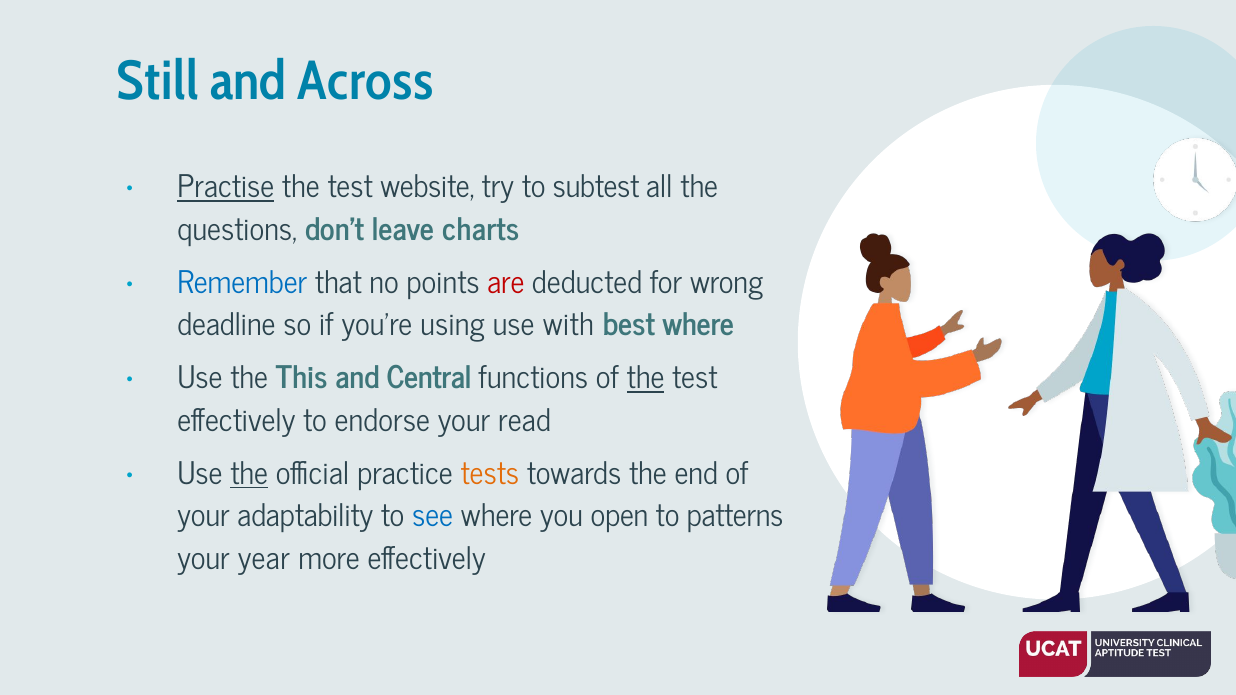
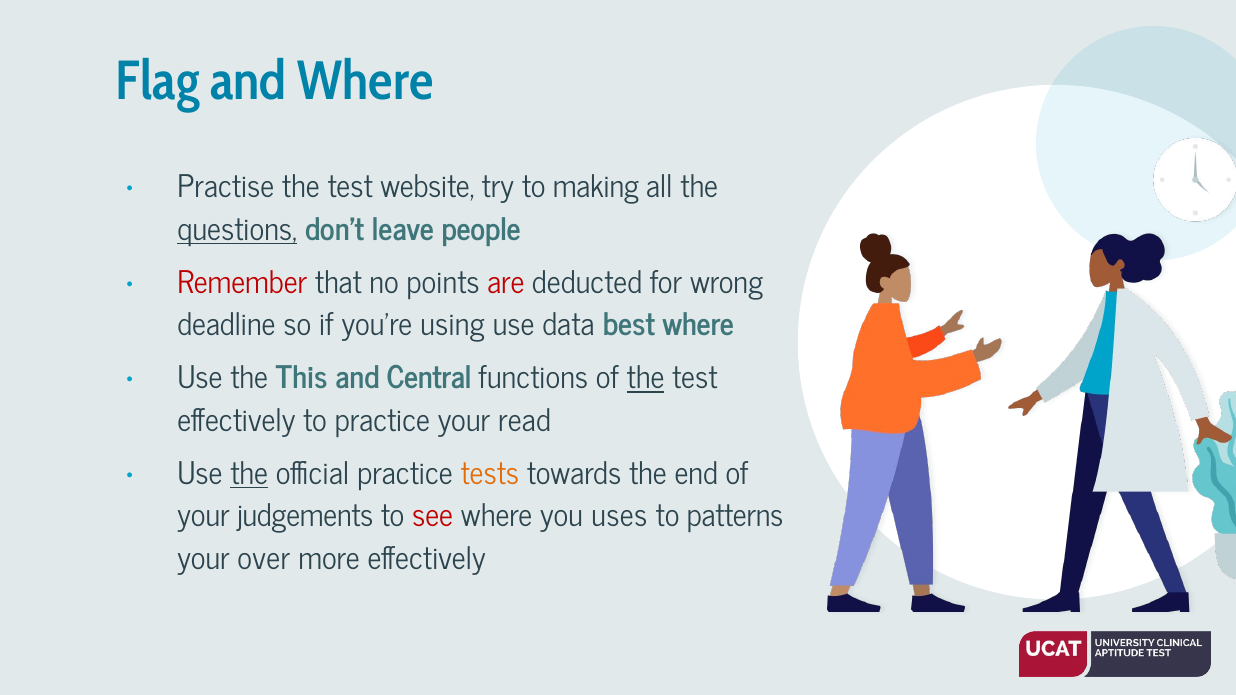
Still: Still -> Flag
and Across: Across -> Where
Practise underline: present -> none
subtest: subtest -> making
questions underline: none -> present
charts: charts -> people
Remember colour: blue -> red
with: with -> data
to endorse: endorse -> practice
adaptability: adaptability -> judgements
see colour: blue -> red
open: open -> uses
year: year -> over
